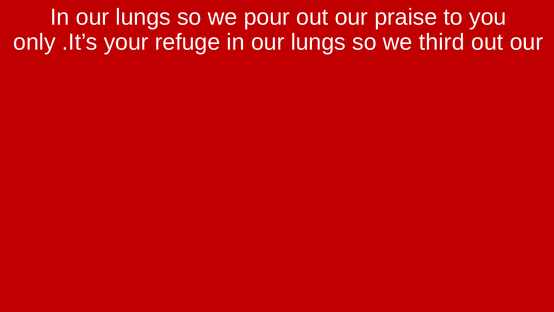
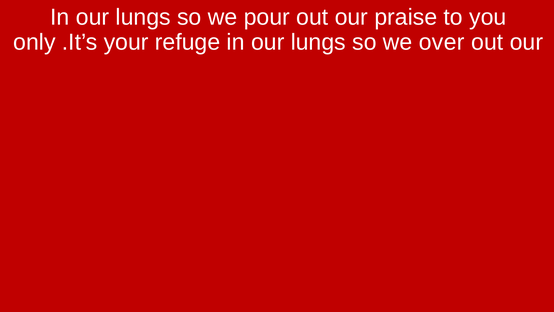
third: third -> over
